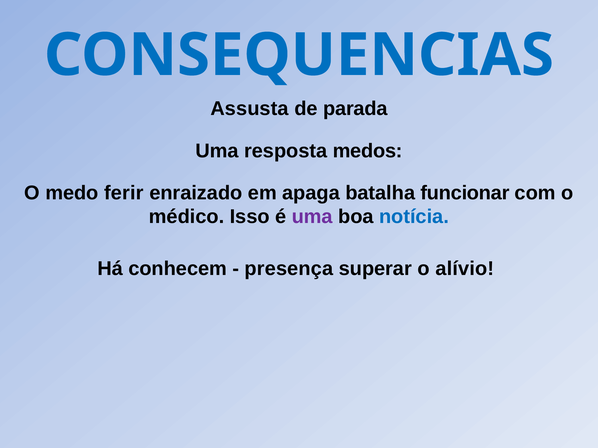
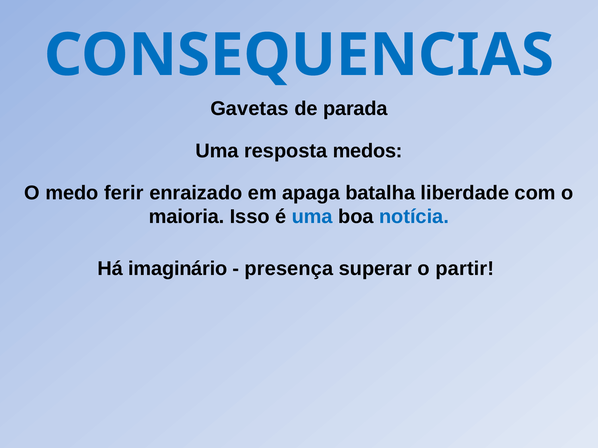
Assusta: Assusta -> Gavetas
funcionar: funcionar -> liberdade
médico: médico -> maioria
uma at (312, 217) colour: purple -> blue
conhecem: conhecem -> imaginário
alívio: alívio -> partir
